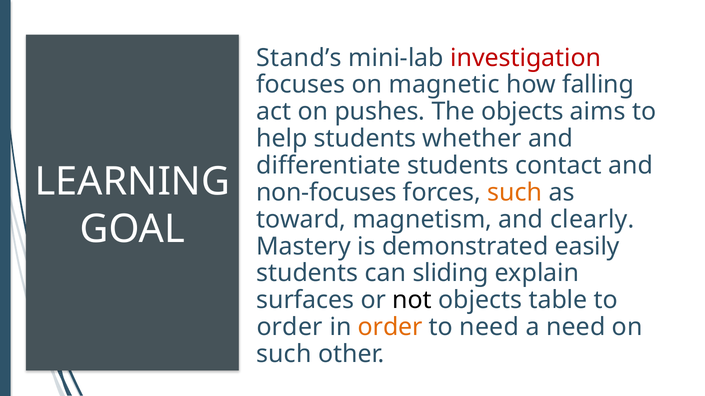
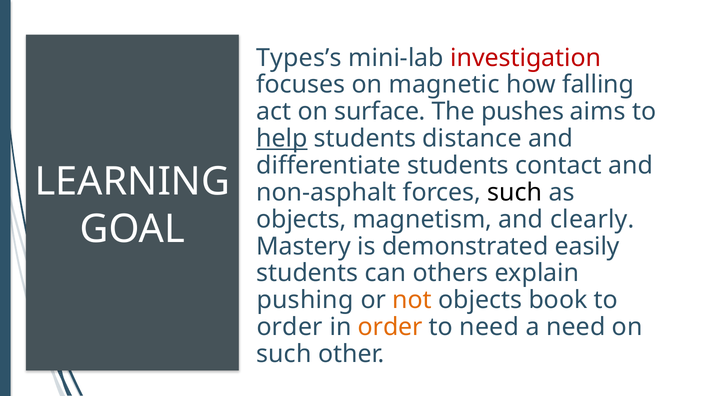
Stand’s: Stand’s -> Types’s
pushes: pushes -> surface
The objects: objects -> pushes
help underline: none -> present
whether: whether -> distance
non-focuses: non-focuses -> non-asphalt
such at (515, 193) colour: orange -> black
toward at (301, 220): toward -> objects
sliding: sliding -> others
surfaces: surfaces -> pushing
not colour: black -> orange
table: table -> book
